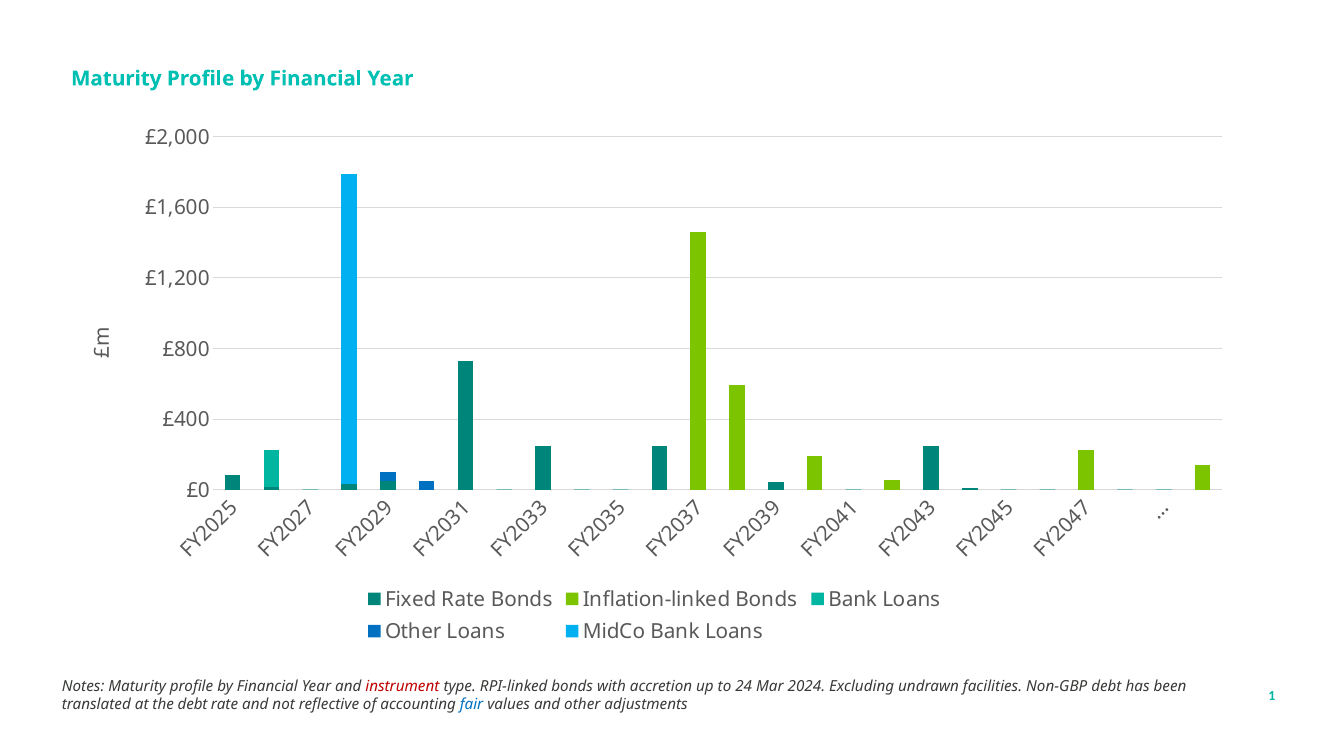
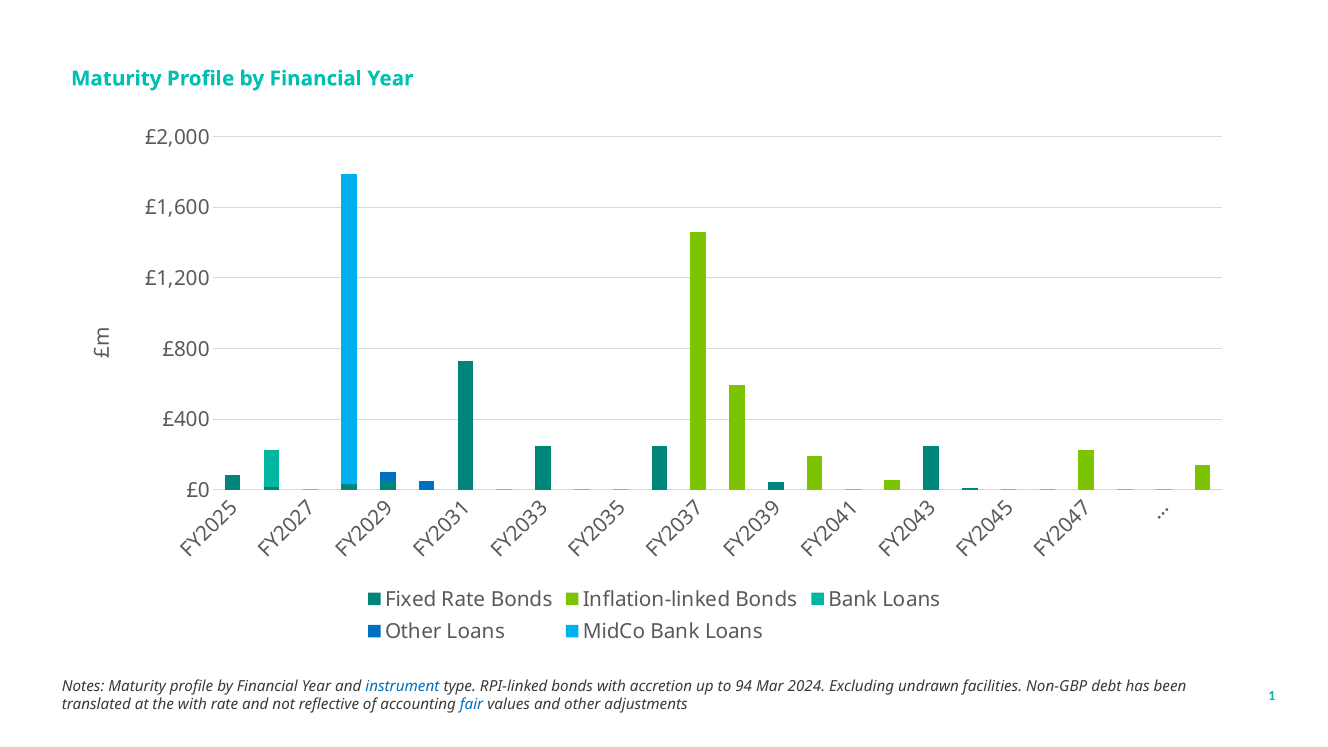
instrument colour: red -> blue
24: 24 -> 94
the debt: debt -> with
